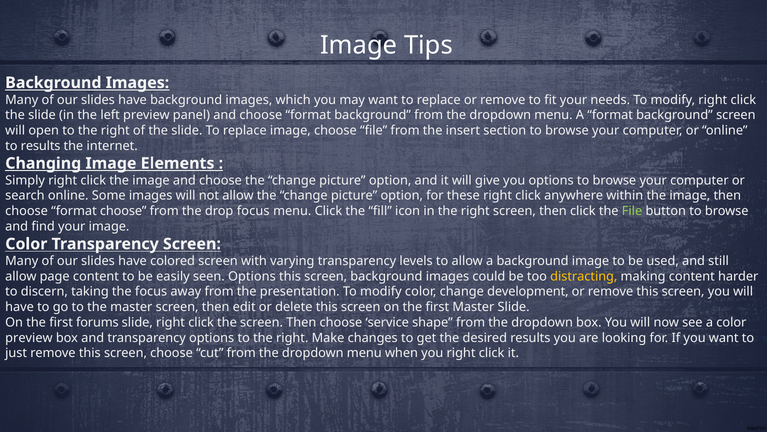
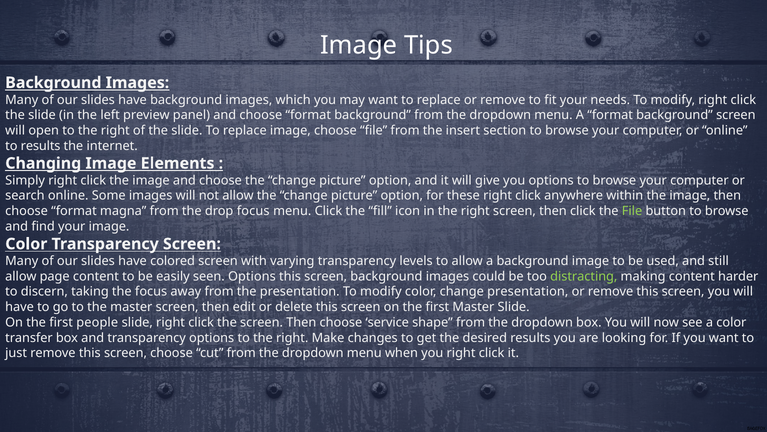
format choose: choose -> magna
distracting colour: yellow -> light green
change development: development -> presentation
forums: forums -> people
preview at (29, 337): preview -> transfer
